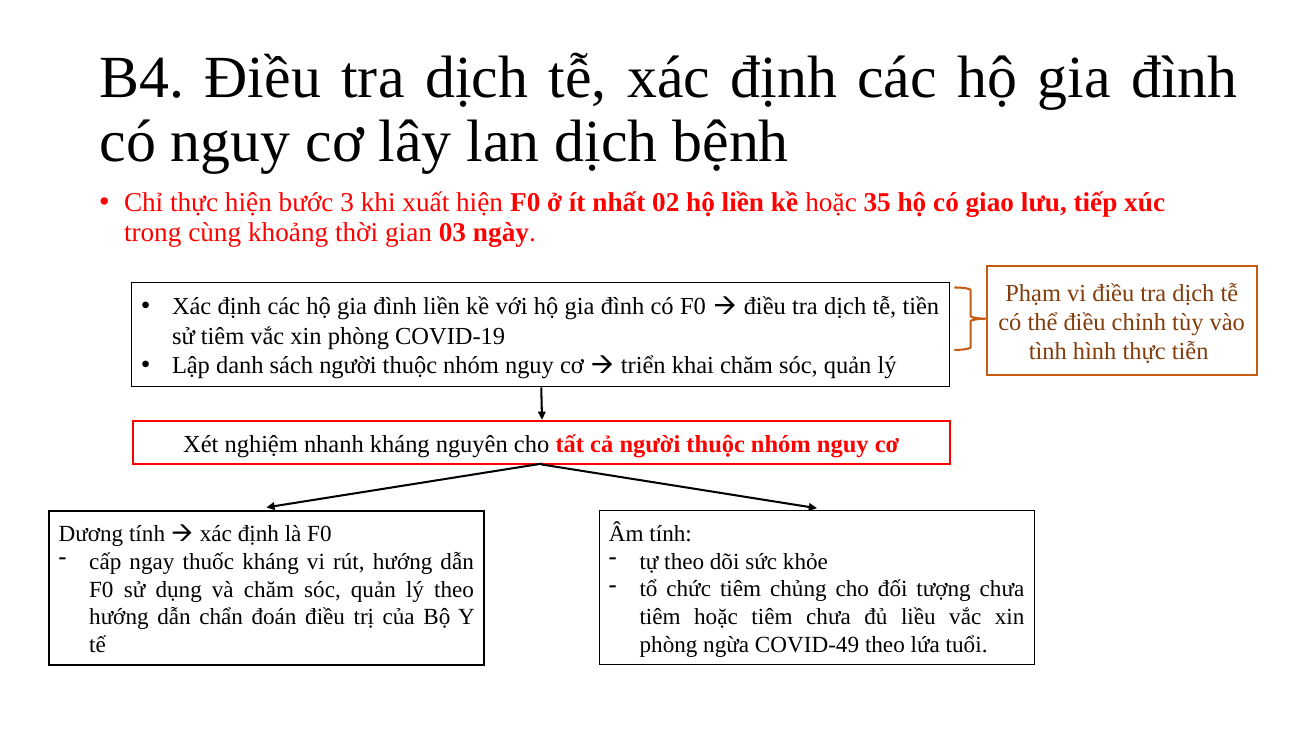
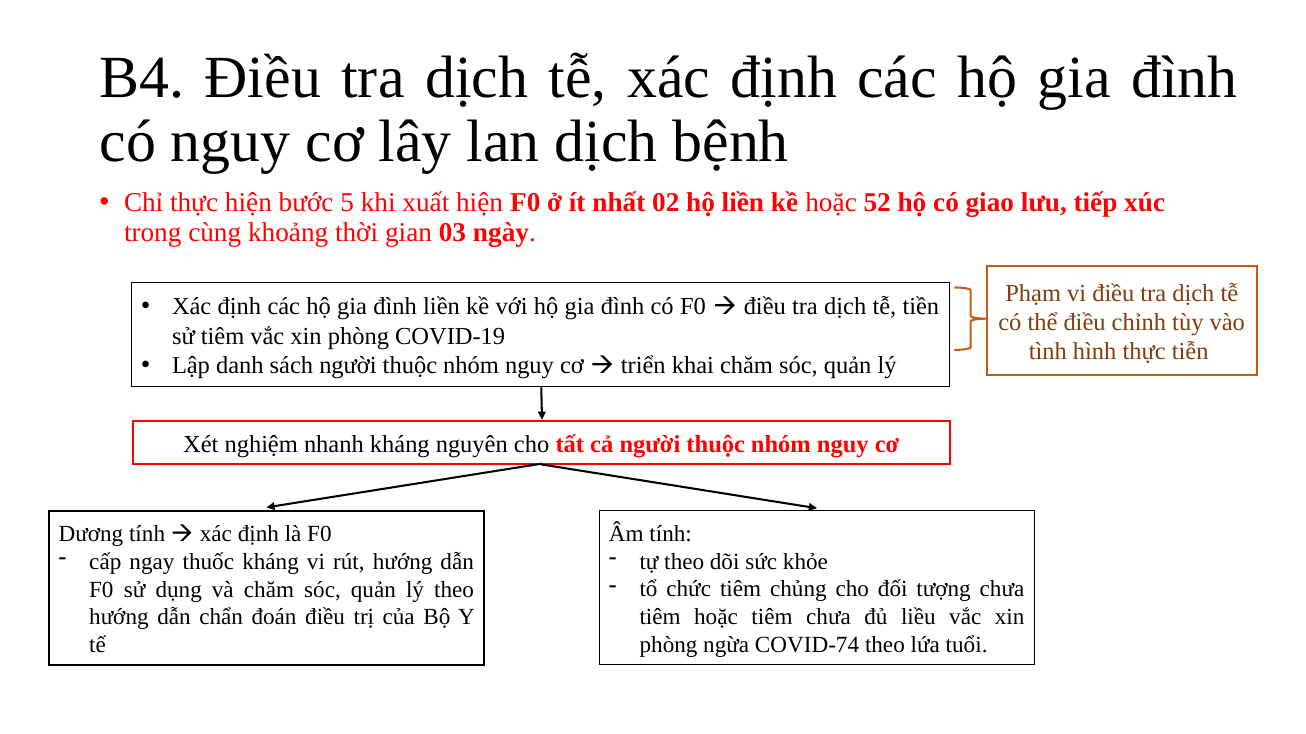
3: 3 -> 5
35: 35 -> 52
COVID-49: COVID-49 -> COVID-74
